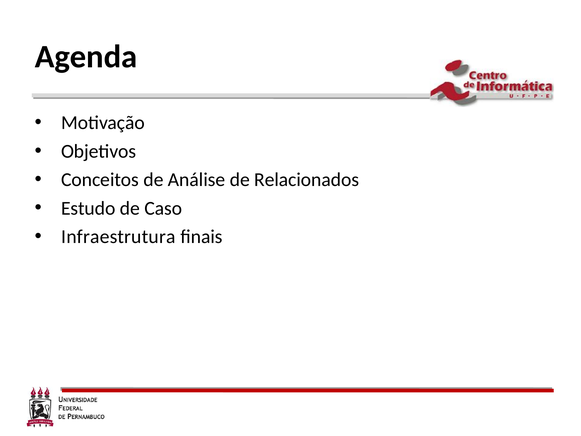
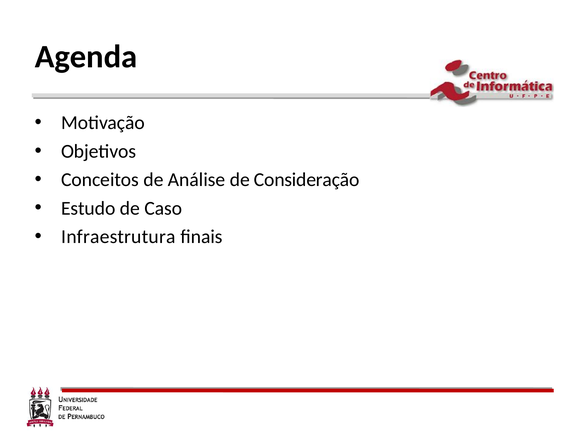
Relacionados: Relacionados -> Consideração
